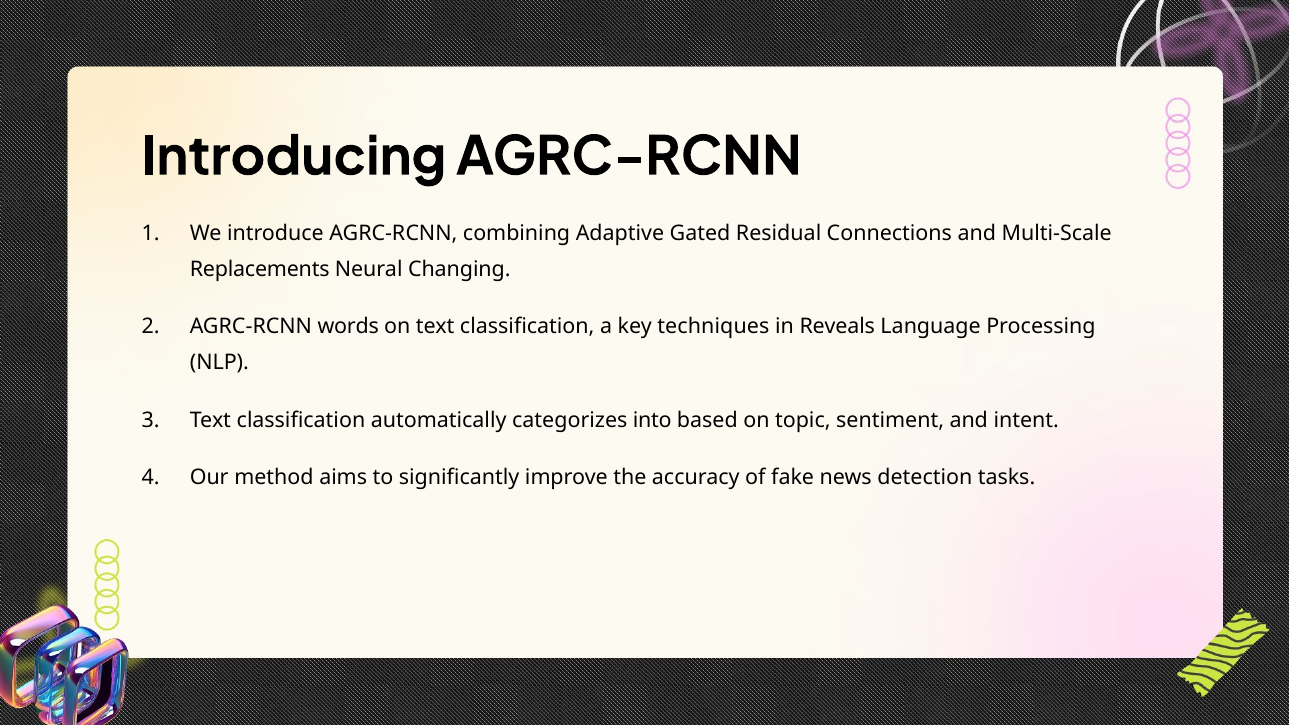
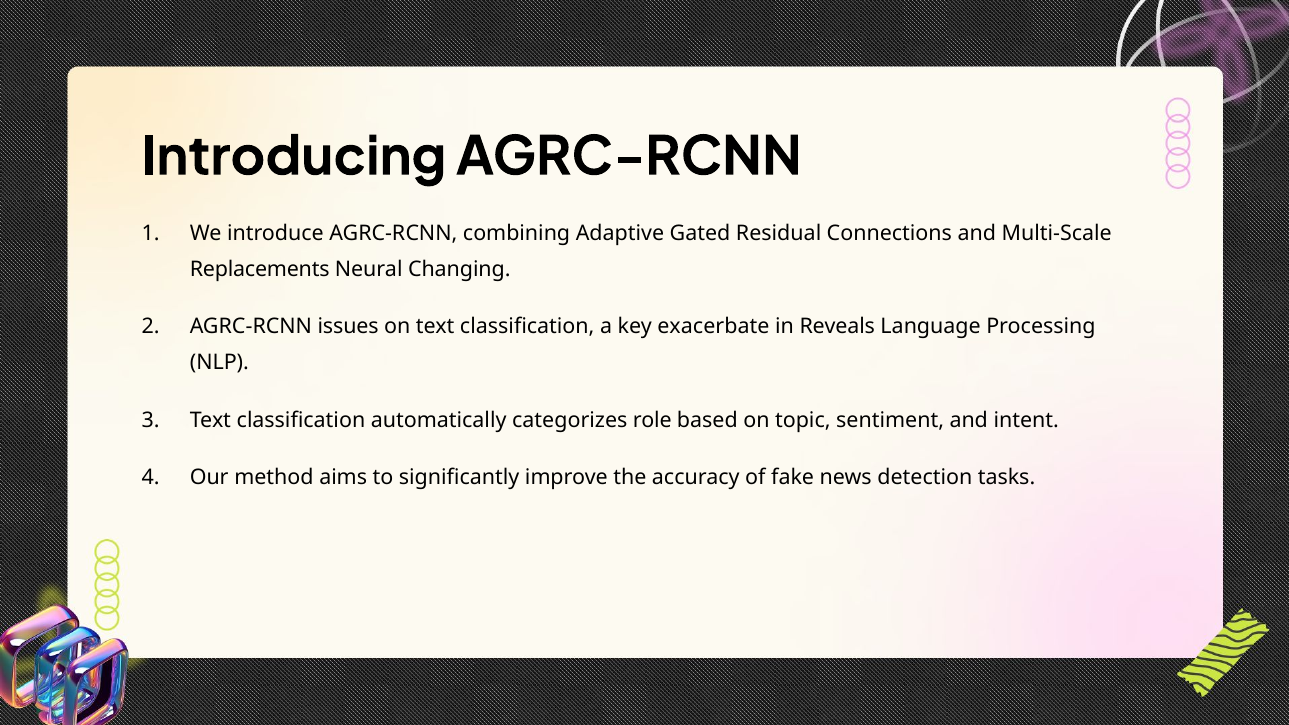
words: words -> issues
techniques: techniques -> exacerbate
into: into -> role
